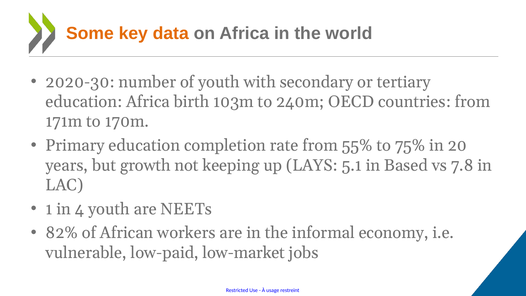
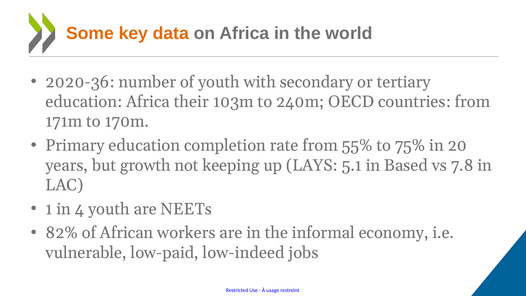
2020-30: 2020-30 -> 2020-36
birth: birth -> their
low-market: low-market -> low-indeed
